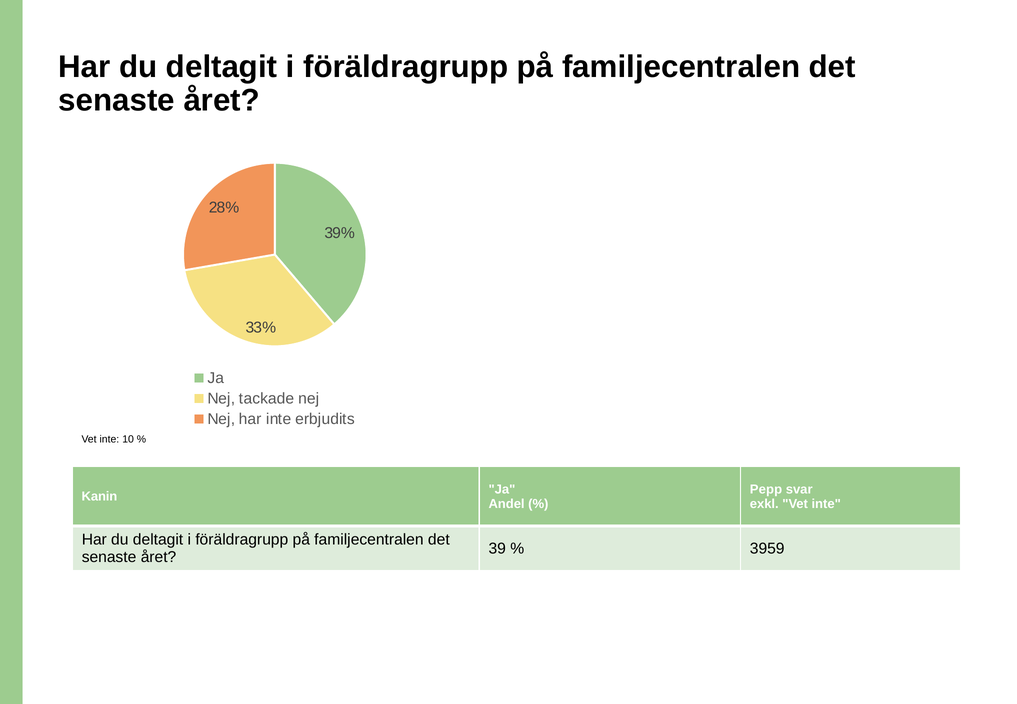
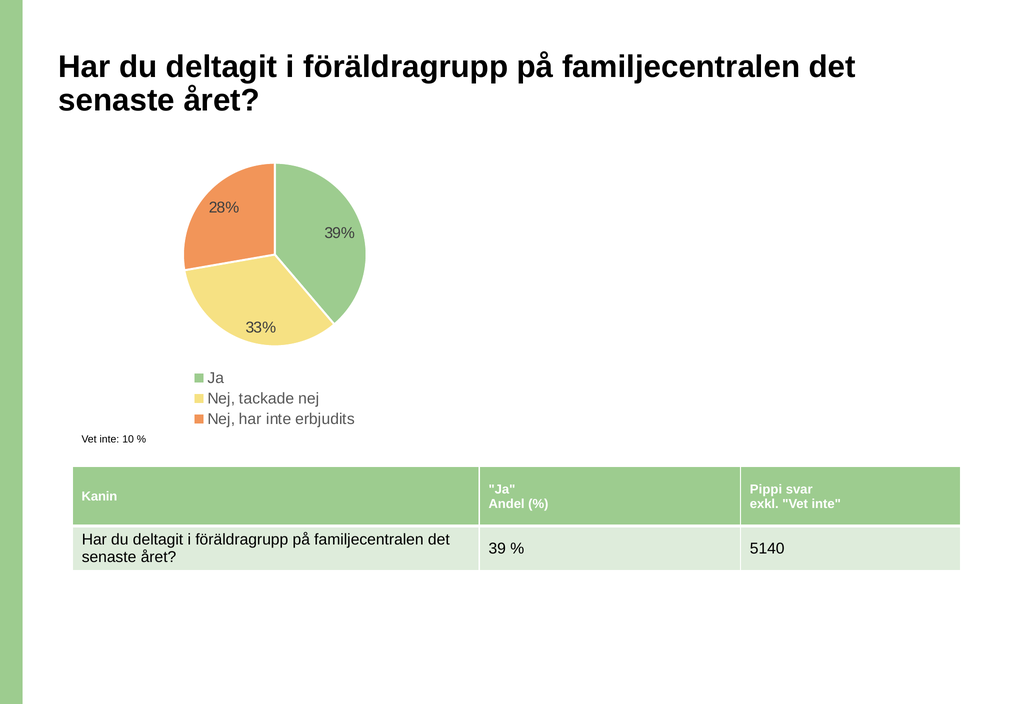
Pepp: Pepp -> Pippi
3959: 3959 -> 5140
